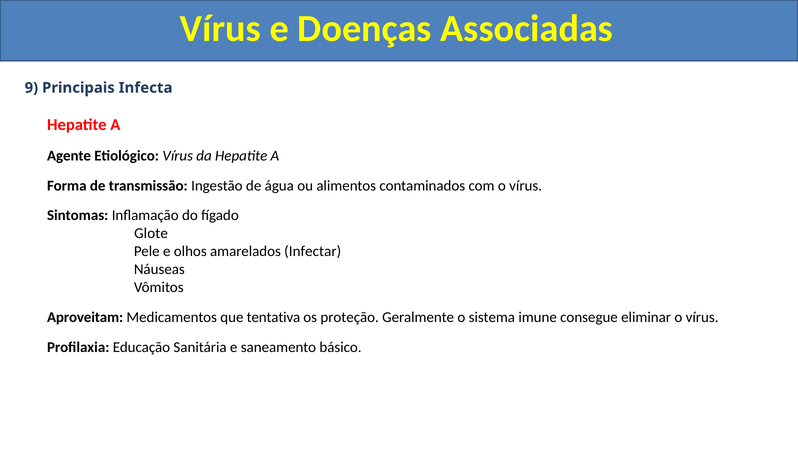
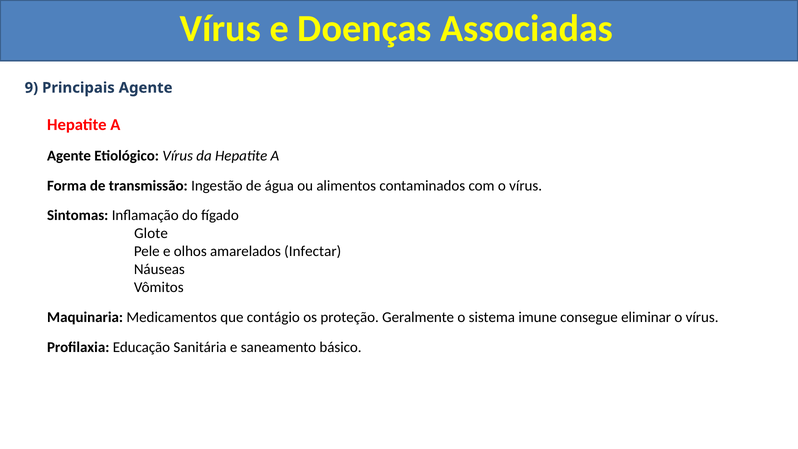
Principais Infecta: Infecta -> Agente
Aproveitam: Aproveitam -> Maquinaria
tentativa: tentativa -> contágio
